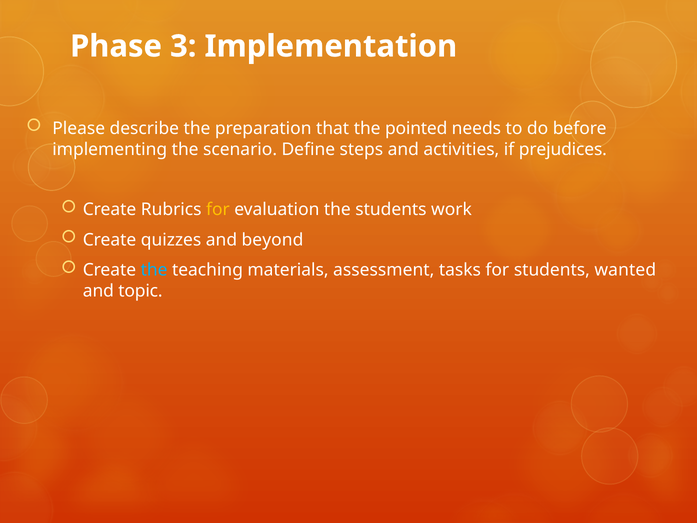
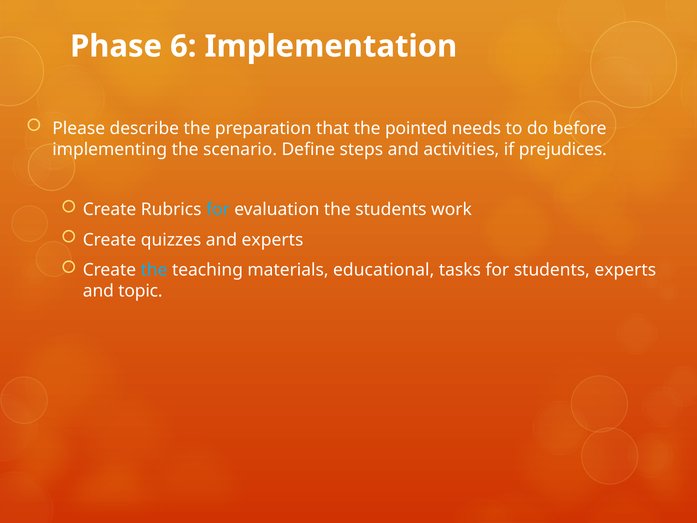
3: 3 -> 6
for at (218, 210) colour: yellow -> light blue
and beyond: beyond -> experts
assessment: assessment -> educational
students wanted: wanted -> experts
